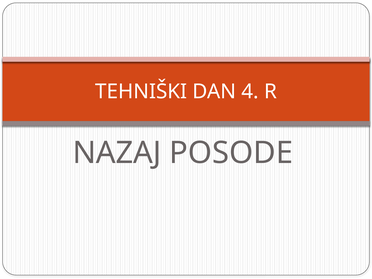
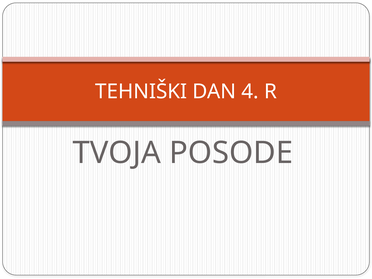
NAZAJ: NAZAJ -> TVOJA
